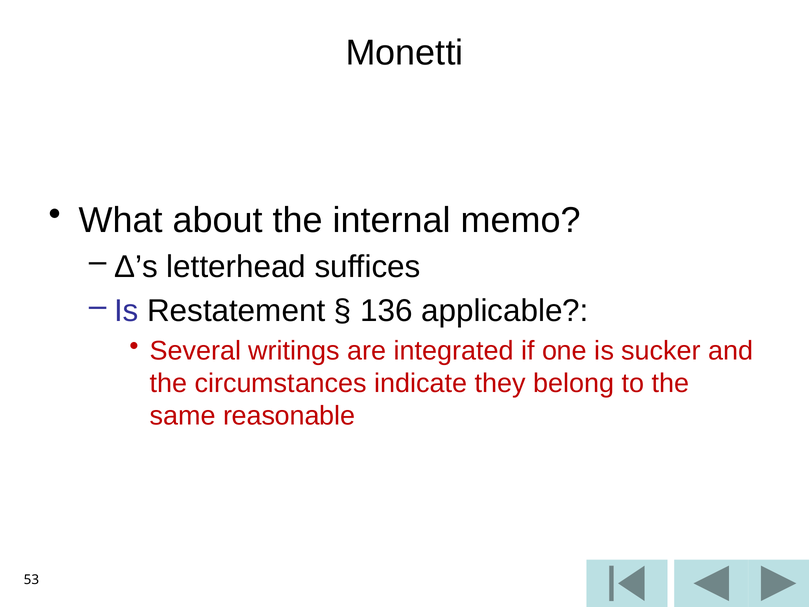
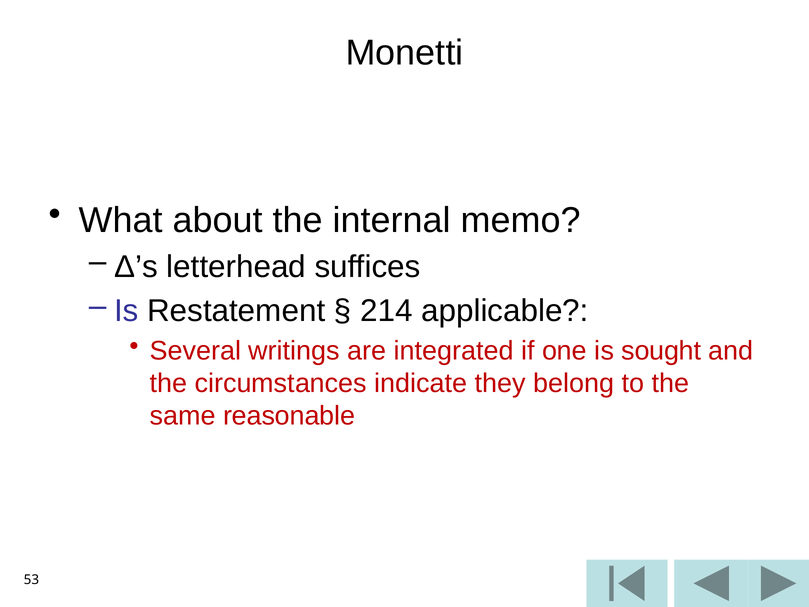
136: 136 -> 214
sucker: sucker -> sought
